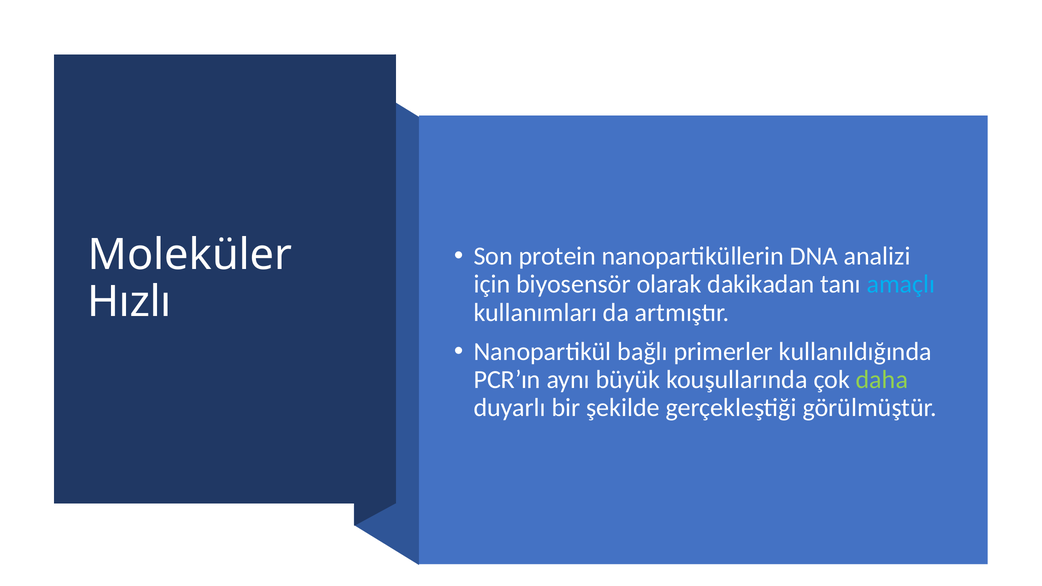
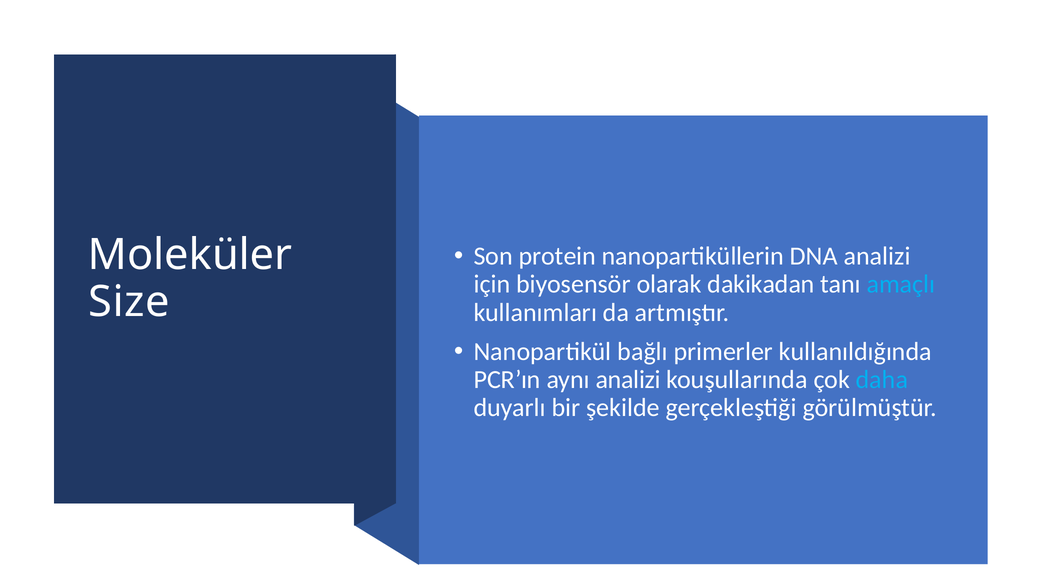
Hızlı: Hızlı -> Size
aynı büyük: büyük -> analizi
daha colour: light green -> light blue
